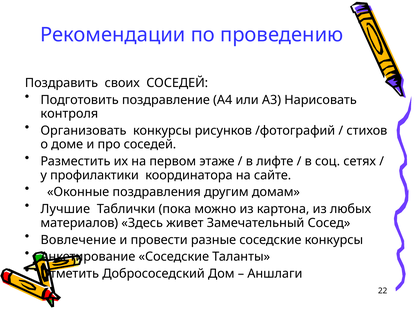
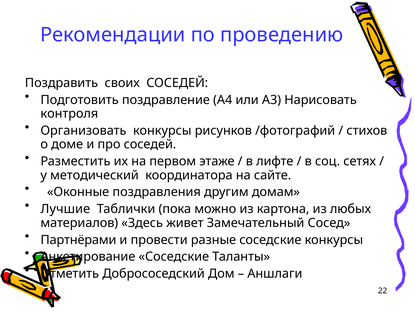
профилактики: профилактики -> методический
Вовлечение: Вовлечение -> Партнёрами
